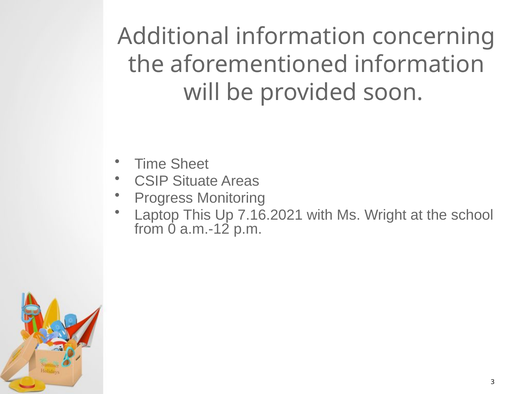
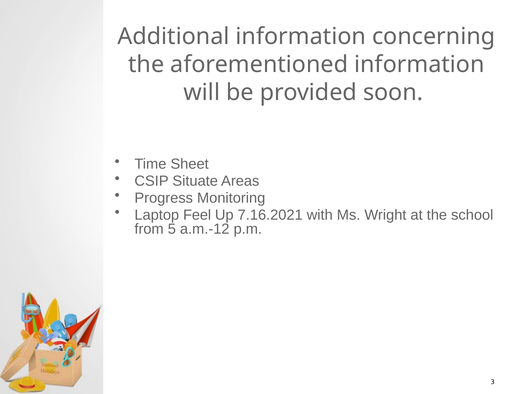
This: This -> Feel
0: 0 -> 5
